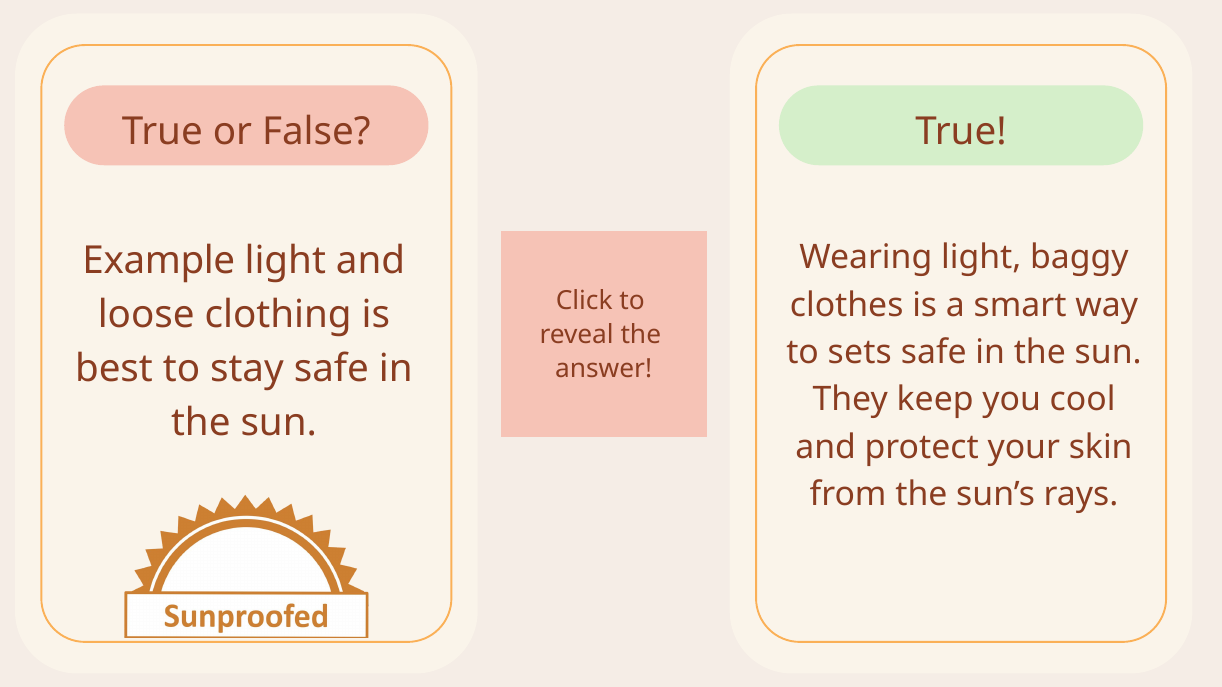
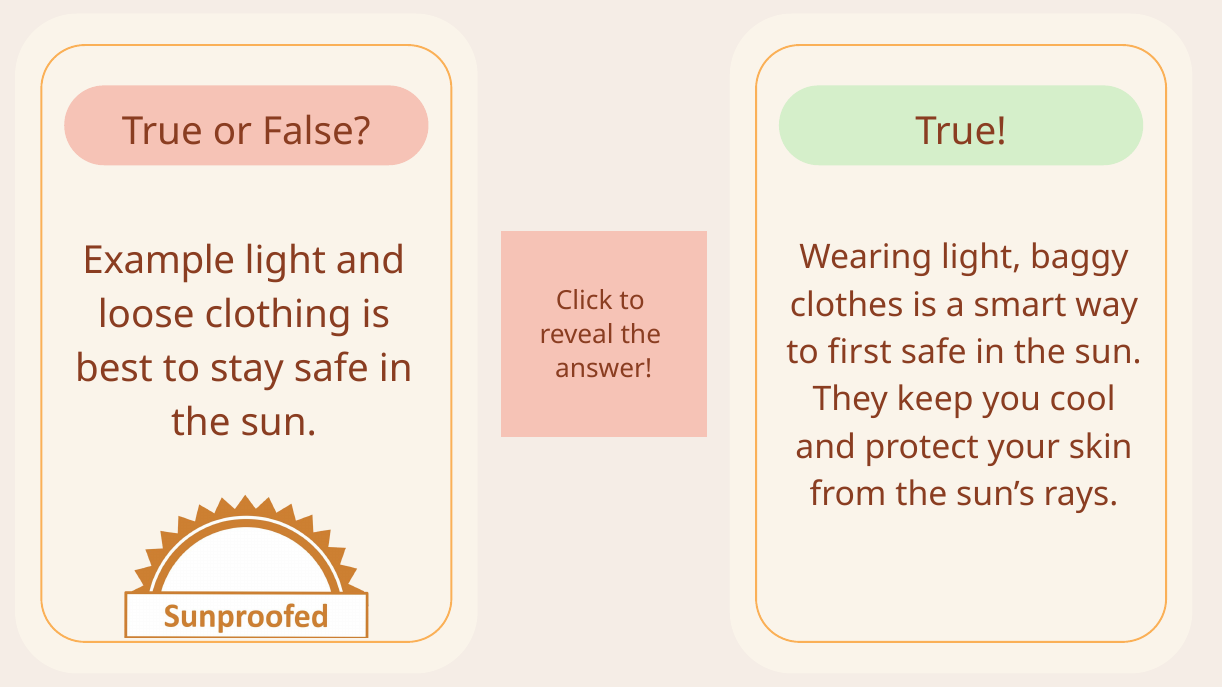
sets: sets -> first
